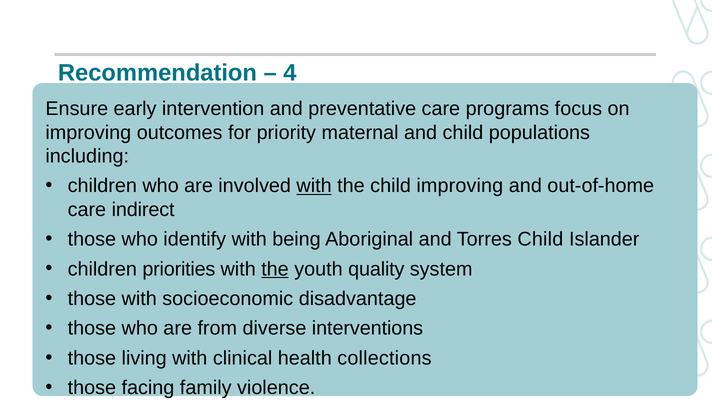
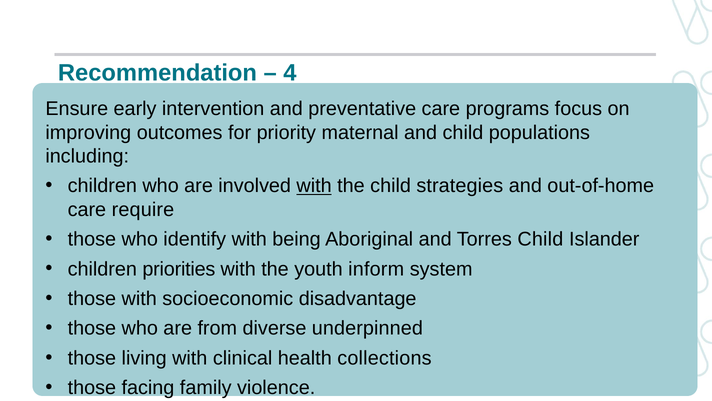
child improving: improving -> strategies
indirect: indirect -> require
the at (275, 269) underline: present -> none
quality: quality -> inform
interventions: interventions -> underpinned
